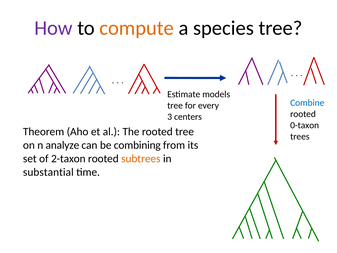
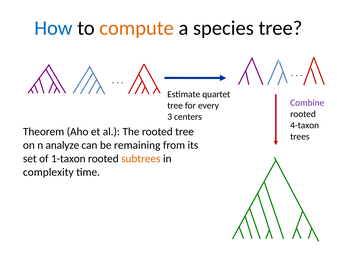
How colour: purple -> blue
models: models -> quartet
Combine colour: blue -> purple
0-taxon: 0-taxon -> 4-taxon
combining: combining -> remaining
2-taxon: 2-taxon -> 1-taxon
substantial: substantial -> complexity
